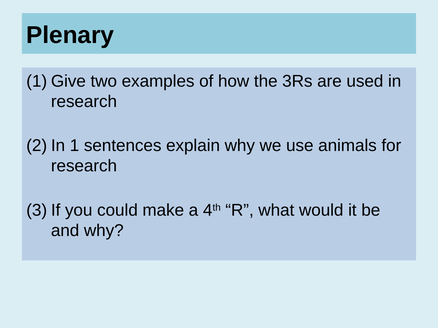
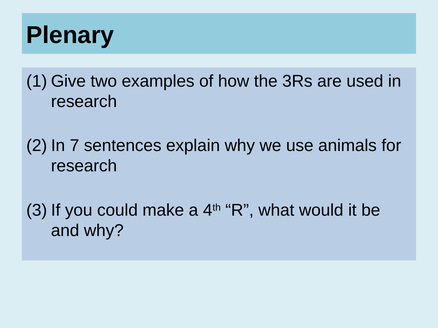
1: 1 -> 7
